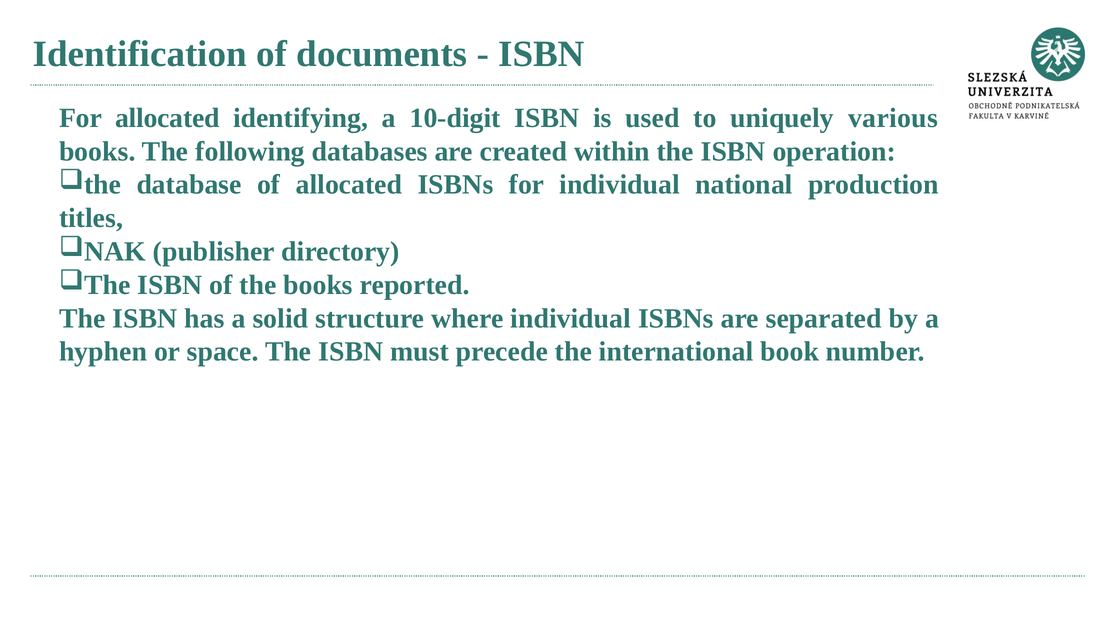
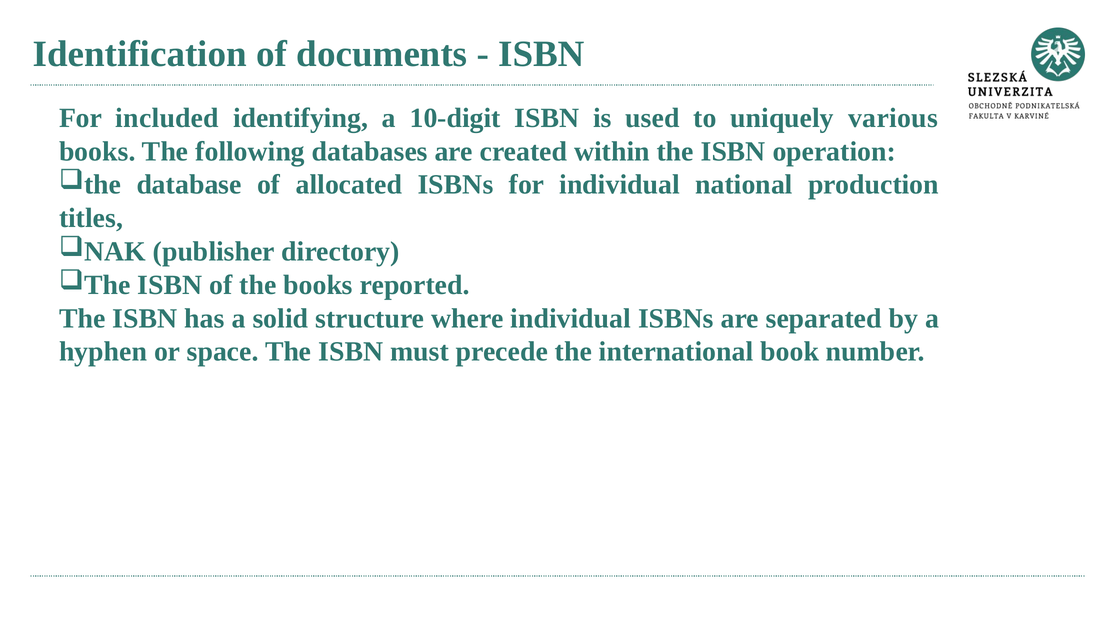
For allocated: allocated -> included
